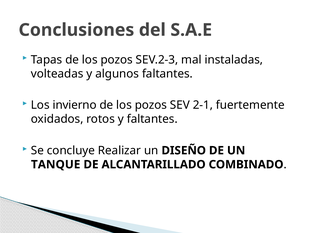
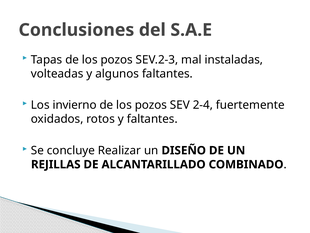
2-1: 2-1 -> 2-4
TANQUE: TANQUE -> REJILLAS
